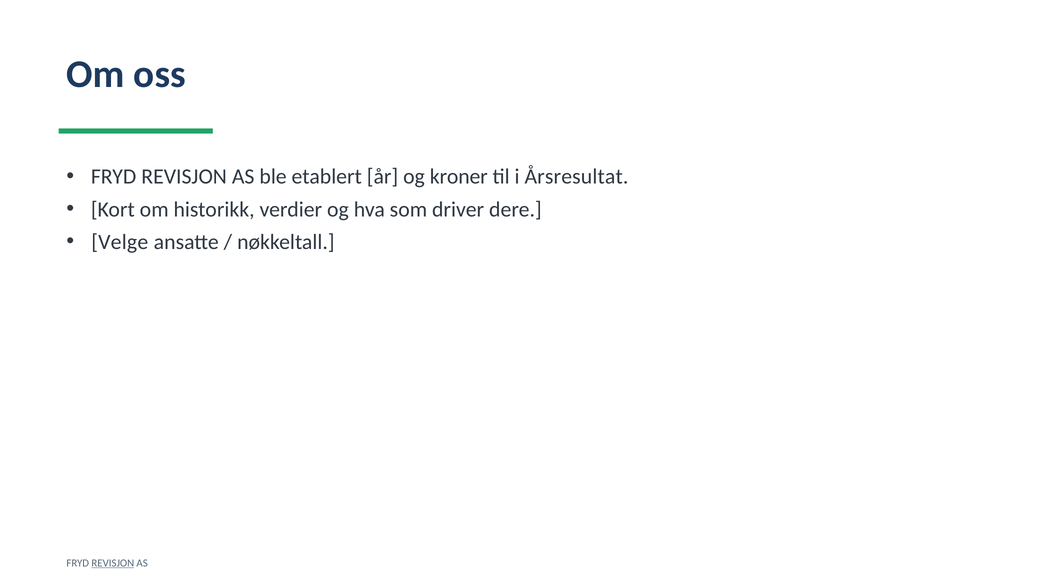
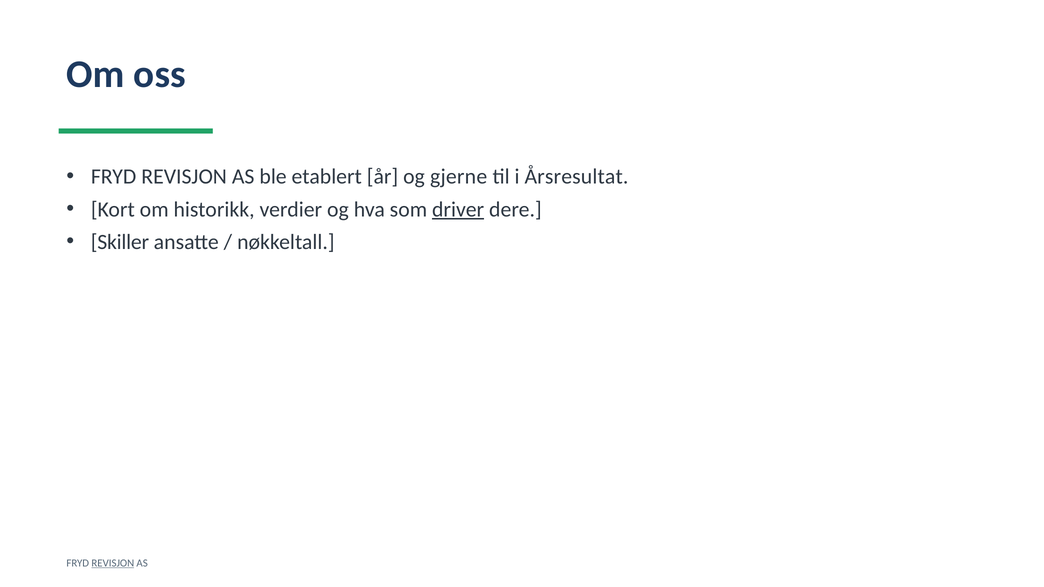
kroner: kroner -> gjerne
driver underline: none -> present
Velge: Velge -> Skiller
